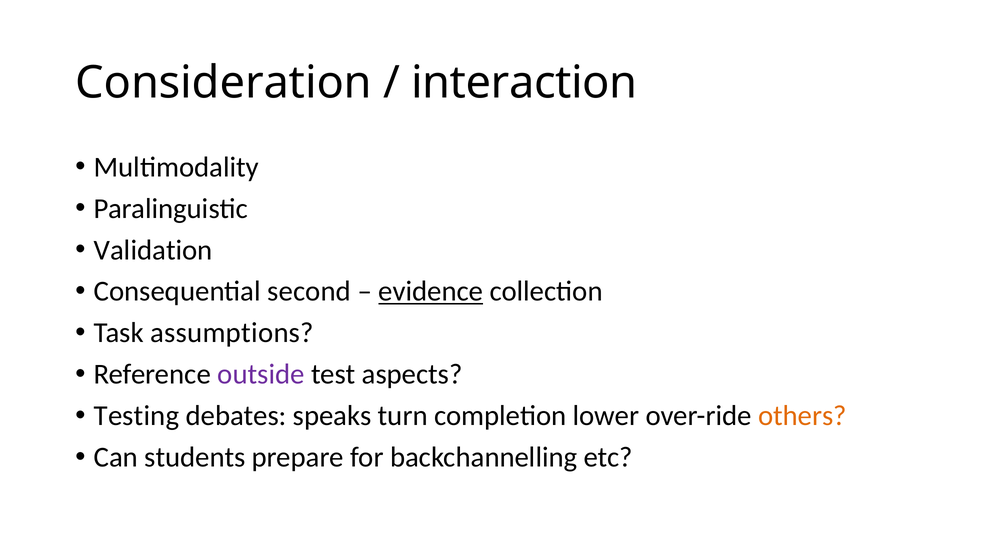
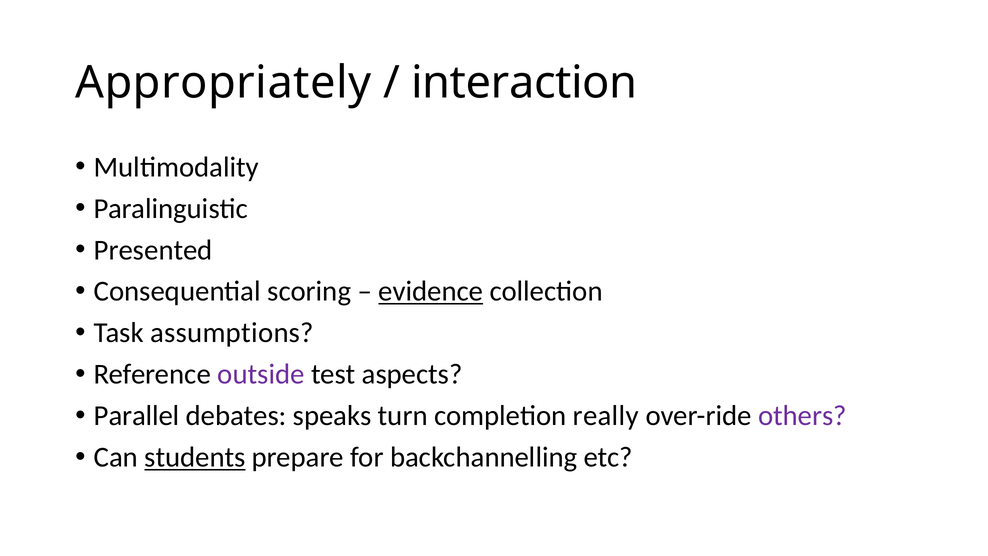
Consideration: Consideration -> Appropriately
Validation: Validation -> Presented
second: second -> scoring
Testing: Testing -> Parallel
lower: lower -> really
others colour: orange -> purple
students underline: none -> present
